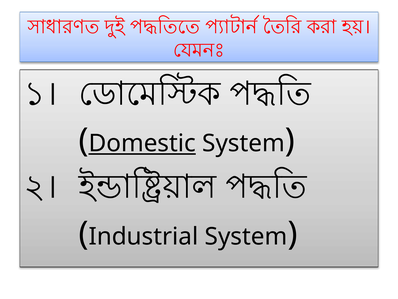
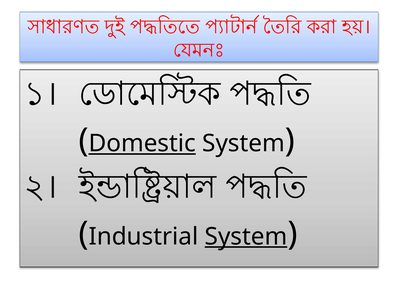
System at (246, 236) underline: none -> present
